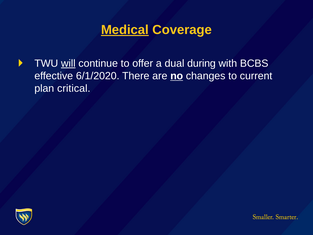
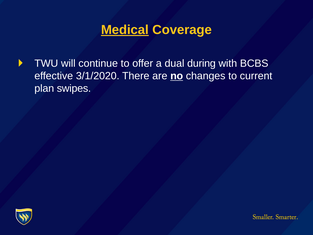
will underline: present -> none
6/1/2020: 6/1/2020 -> 3/1/2020
critical: critical -> swipes
